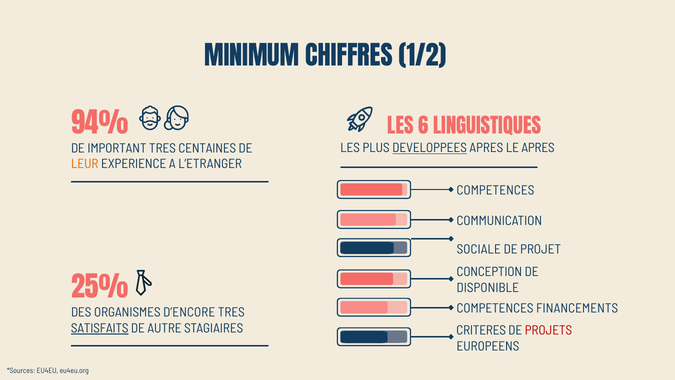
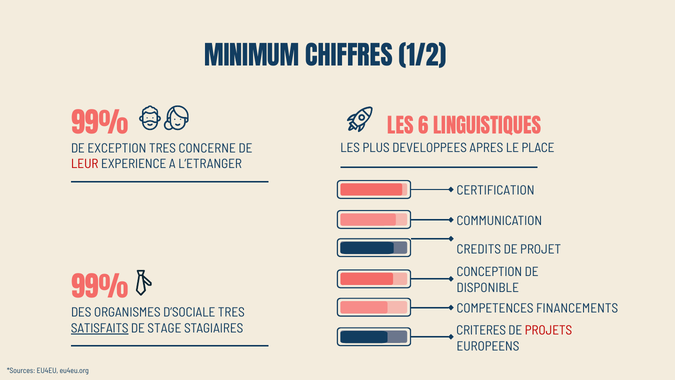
94% at (100, 124): 94% -> 99%
DEVELOPPEES underline: present -> none
LE APRES: APRES -> PLACE
IMPORTANT: IMPORTANT -> EXCEPTION
CENTAINES: CENTAINES -> CONCERNE
LEUR colour: orange -> red
COMPETENCES at (496, 191): COMPETENCES -> CERTIFICATION
SOCIALE: SOCIALE -> CREDITS
25% at (100, 288): 25% -> 99%
D’ENCORE: D’ENCORE -> D’SOCIALE
AUTRE: AUTRE -> STAGE
